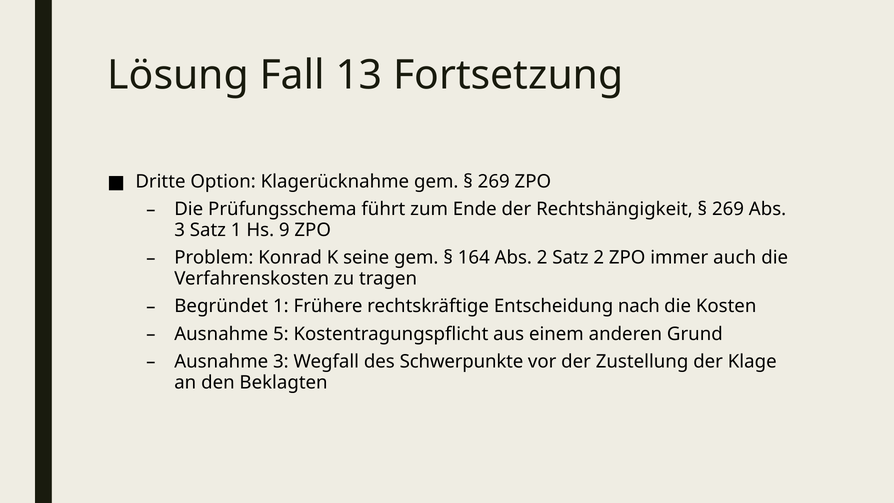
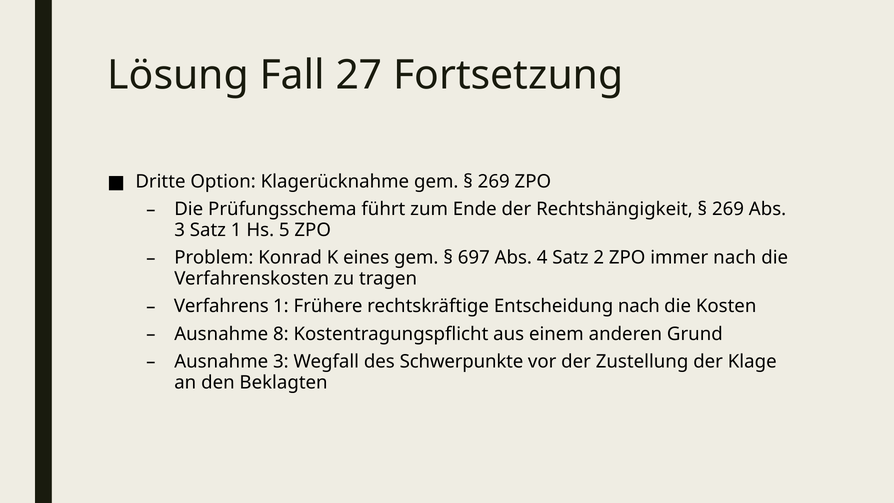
13: 13 -> 27
9: 9 -> 5
seine: seine -> eines
164: 164 -> 697
Abs 2: 2 -> 4
immer auch: auch -> nach
Begründet: Begründet -> Verfahrens
5: 5 -> 8
